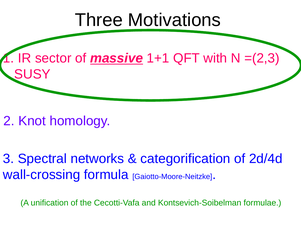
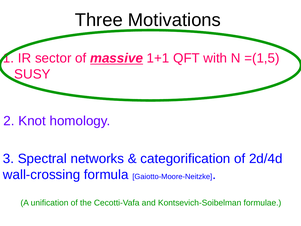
=(2,3: =(2,3 -> =(1,5
